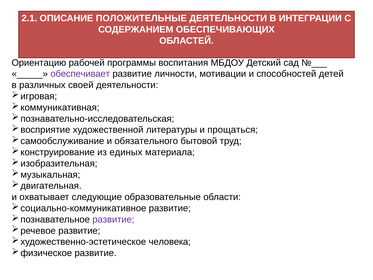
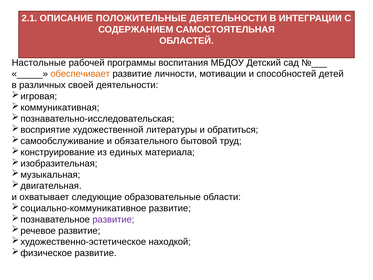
ОБЕСПЕЧИВАЮЩИХ: ОБЕСПЕЧИВАЮЩИХ -> САМОСТОЯТЕЛЬНАЯ
Ориентацию: Ориентацию -> Настольные
обеспечивает colour: purple -> orange
прощаться: прощаться -> обратиться
человека: человека -> находкой
